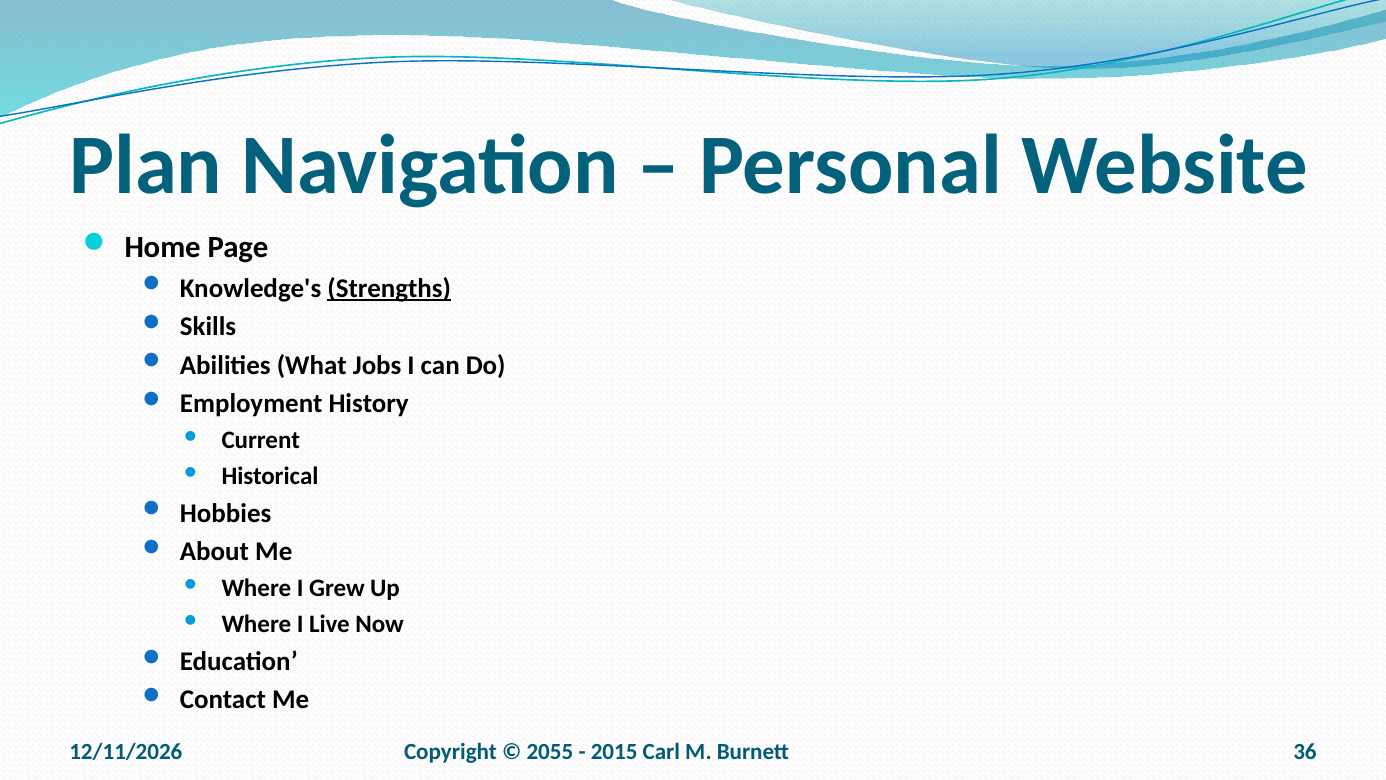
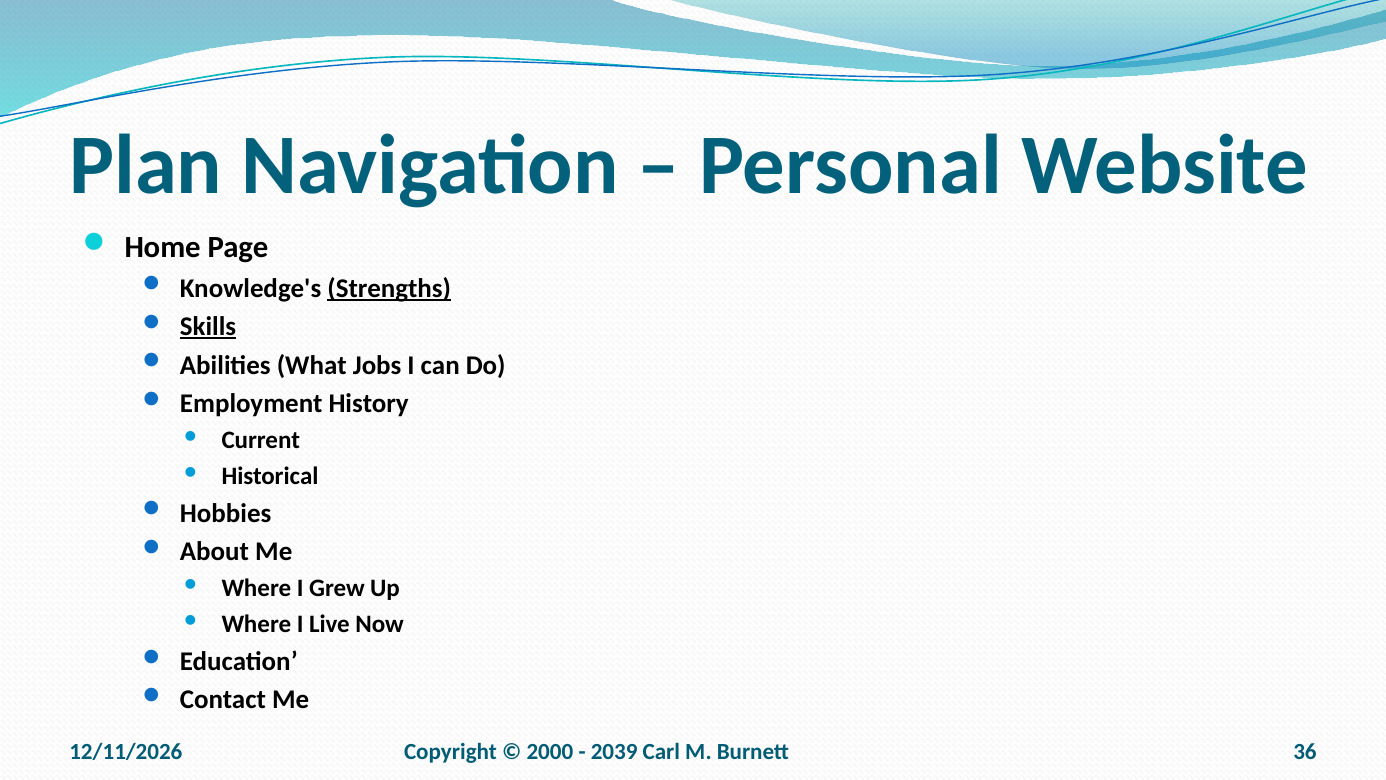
Skills underline: none -> present
2055: 2055 -> 2000
2015: 2015 -> 2039
